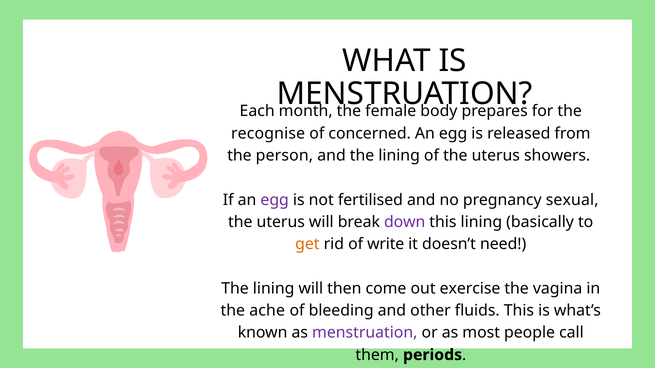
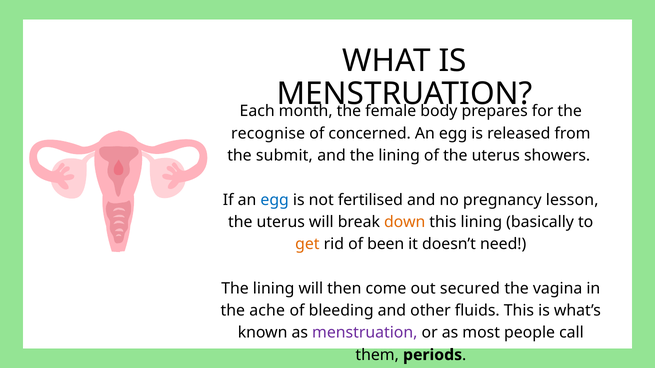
person: person -> submit
egg at (275, 200) colour: purple -> blue
sexual: sexual -> lesson
down colour: purple -> orange
write: write -> been
exercise: exercise -> secured
